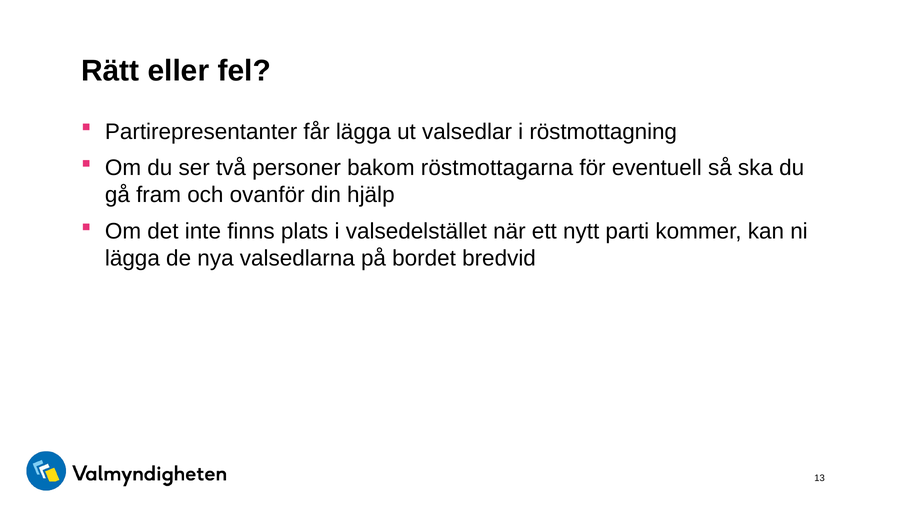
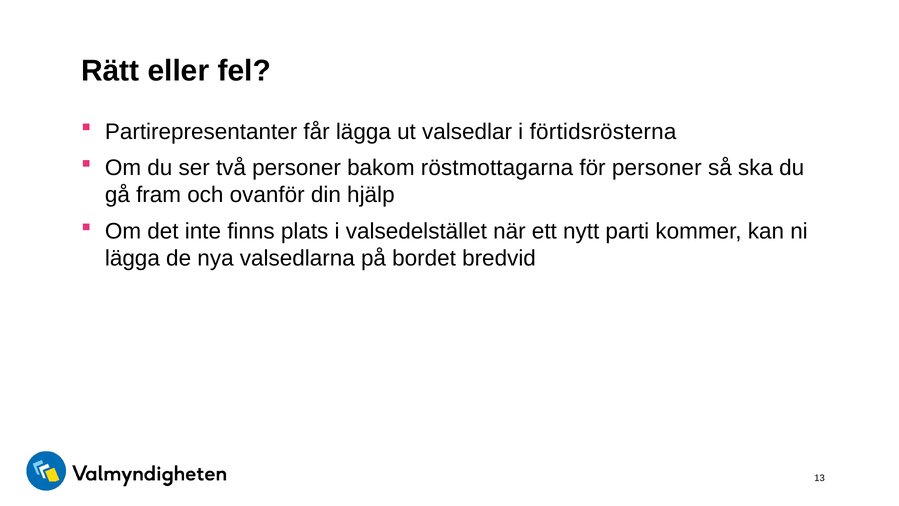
röstmottagning: röstmottagning -> förtidsrösterna
för eventuell: eventuell -> personer
